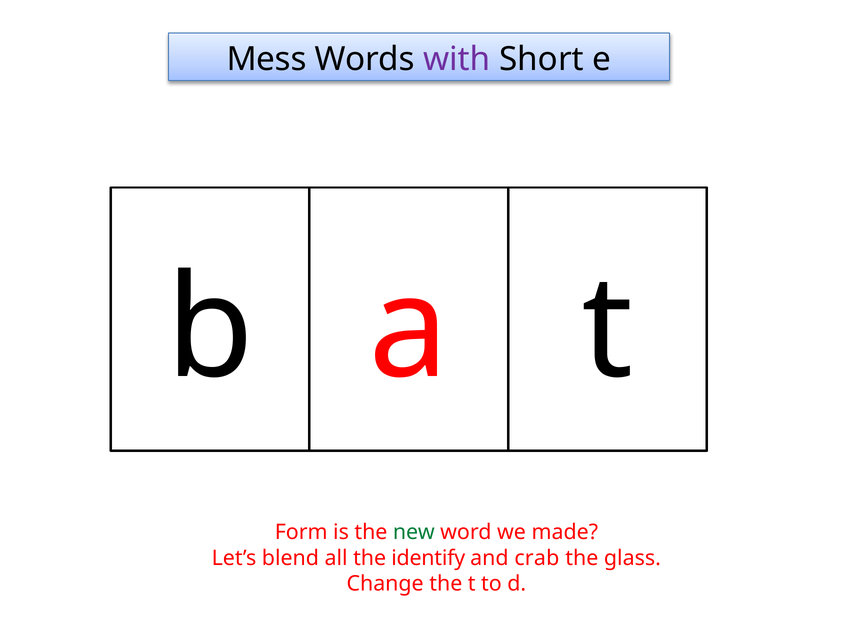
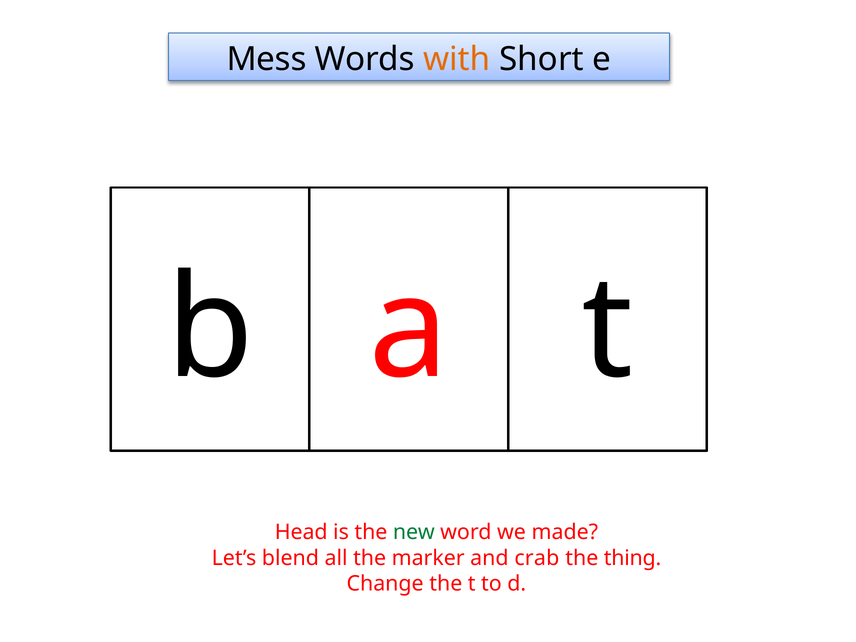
with colour: purple -> orange
Form: Form -> Head
identify: identify -> marker
glass: glass -> thing
